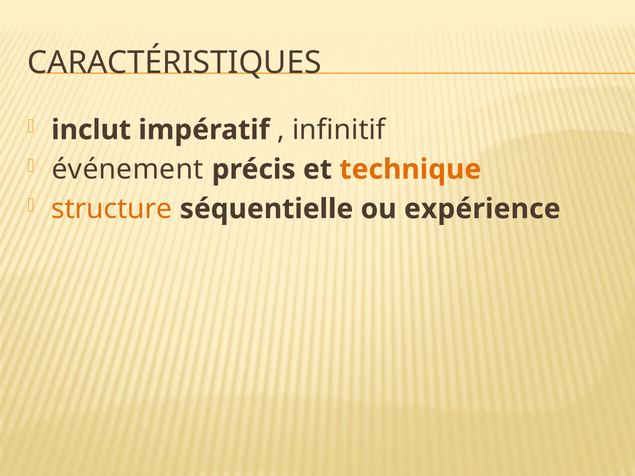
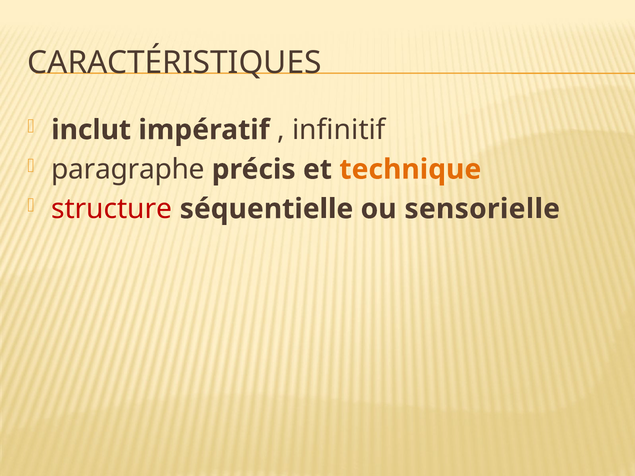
événement: événement -> paragraphe
structure colour: orange -> red
expérience: expérience -> sensorielle
